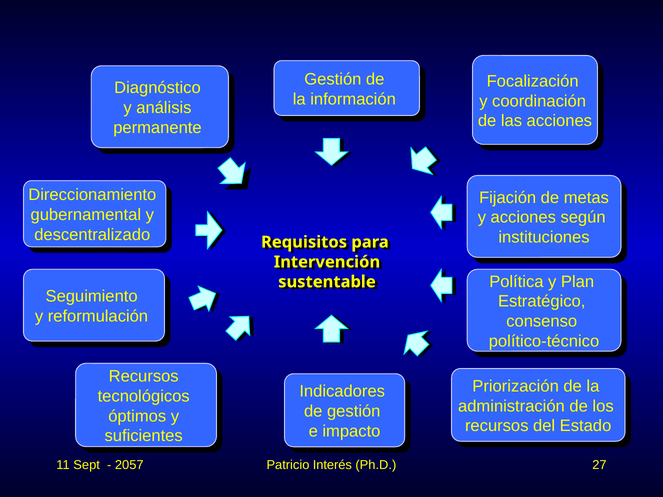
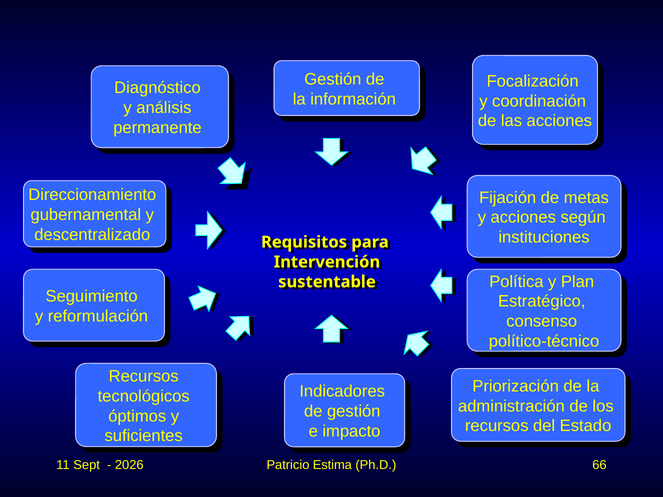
2057: 2057 -> 2026
Interés: Interés -> Estima
27: 27 -> 66
